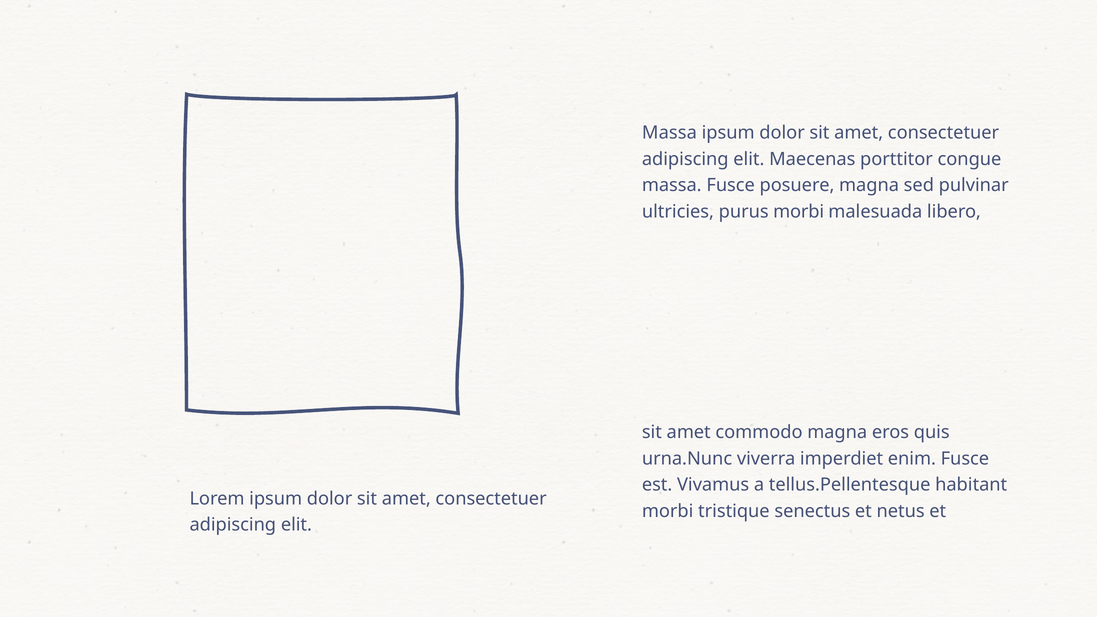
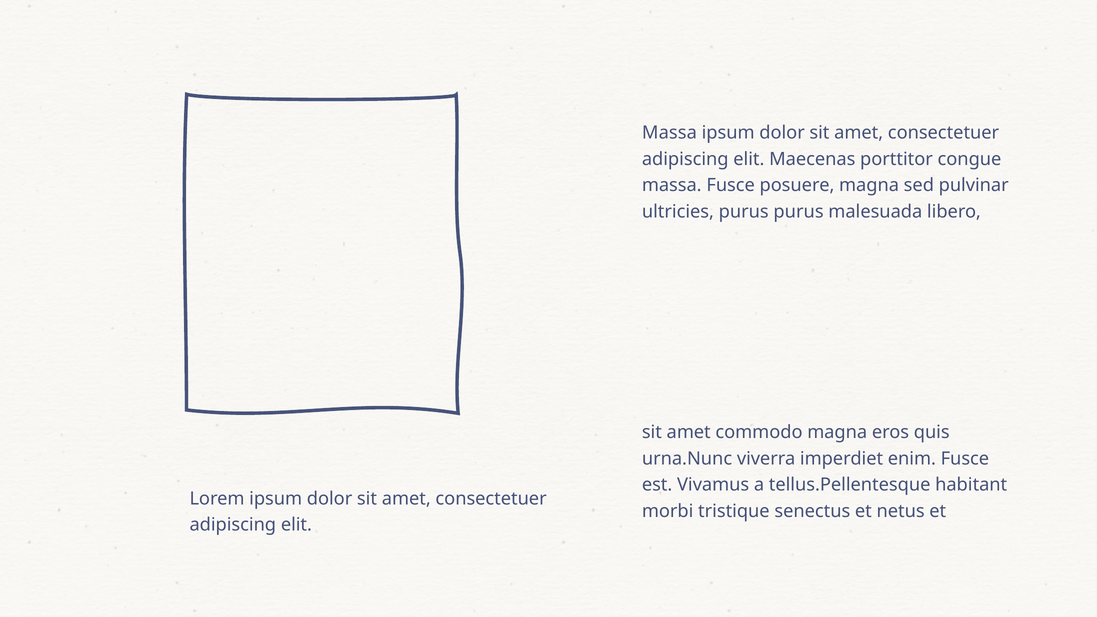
purus morbi: morbi -> purus
